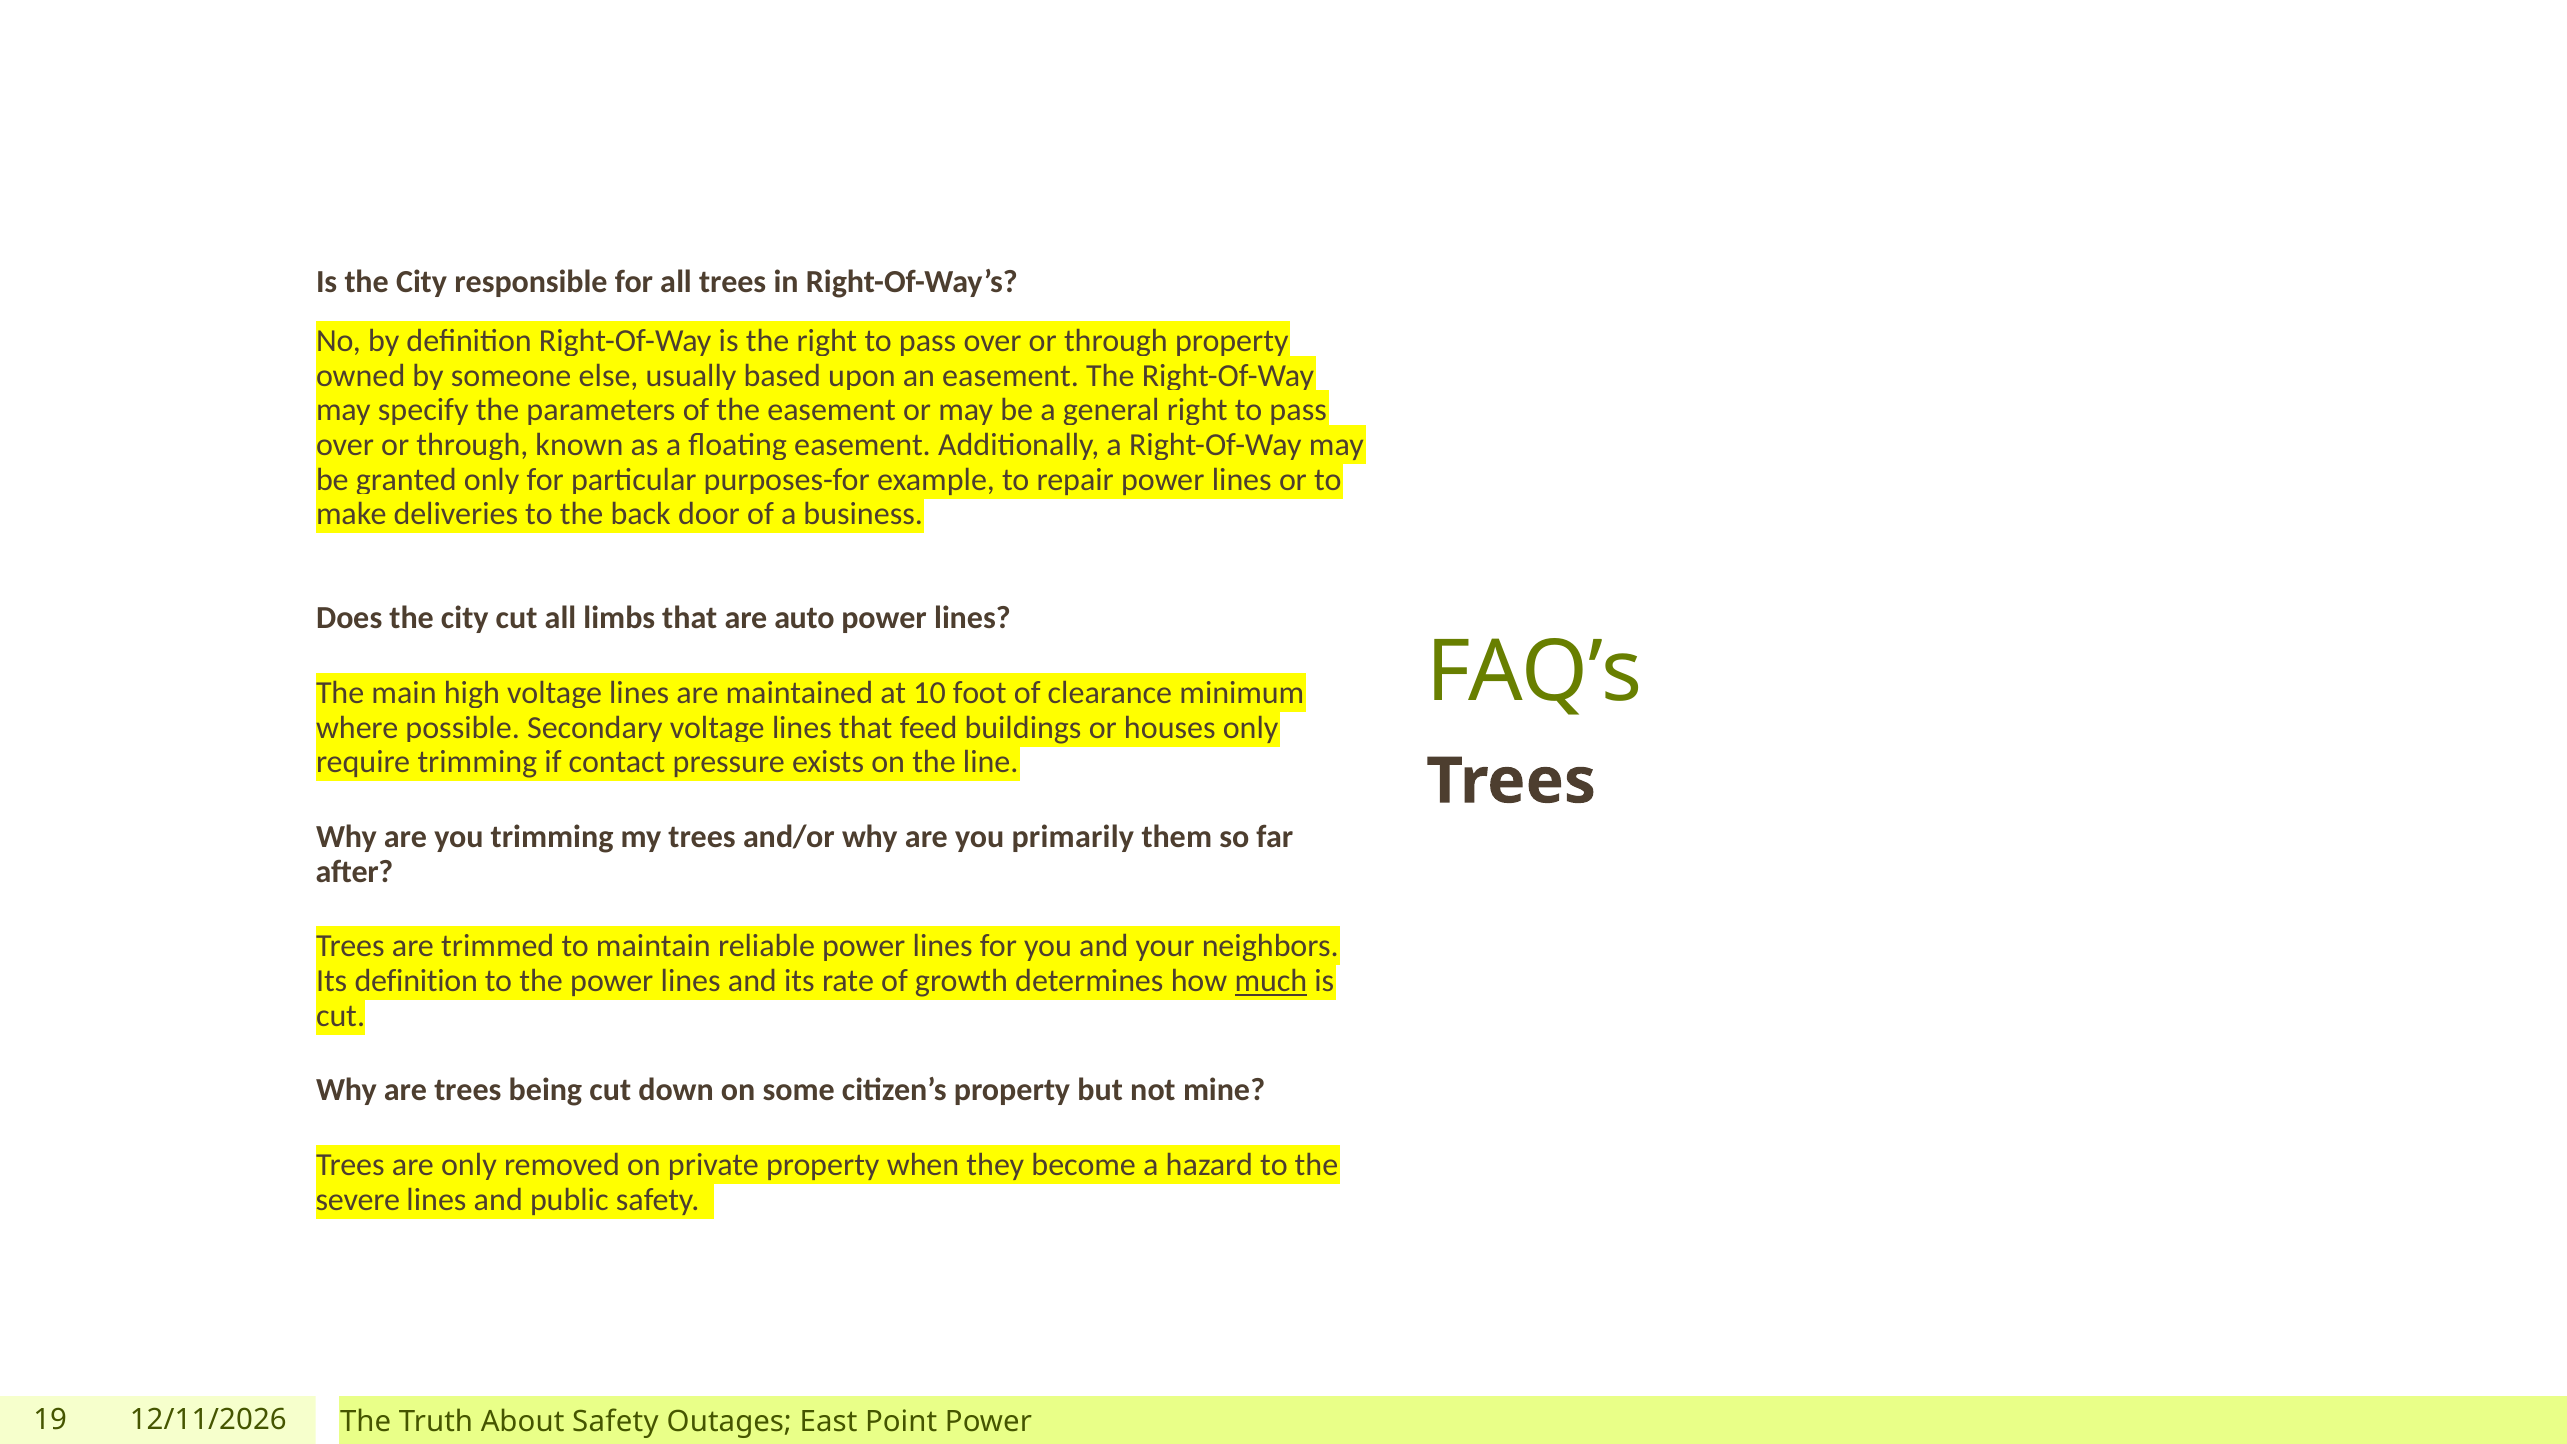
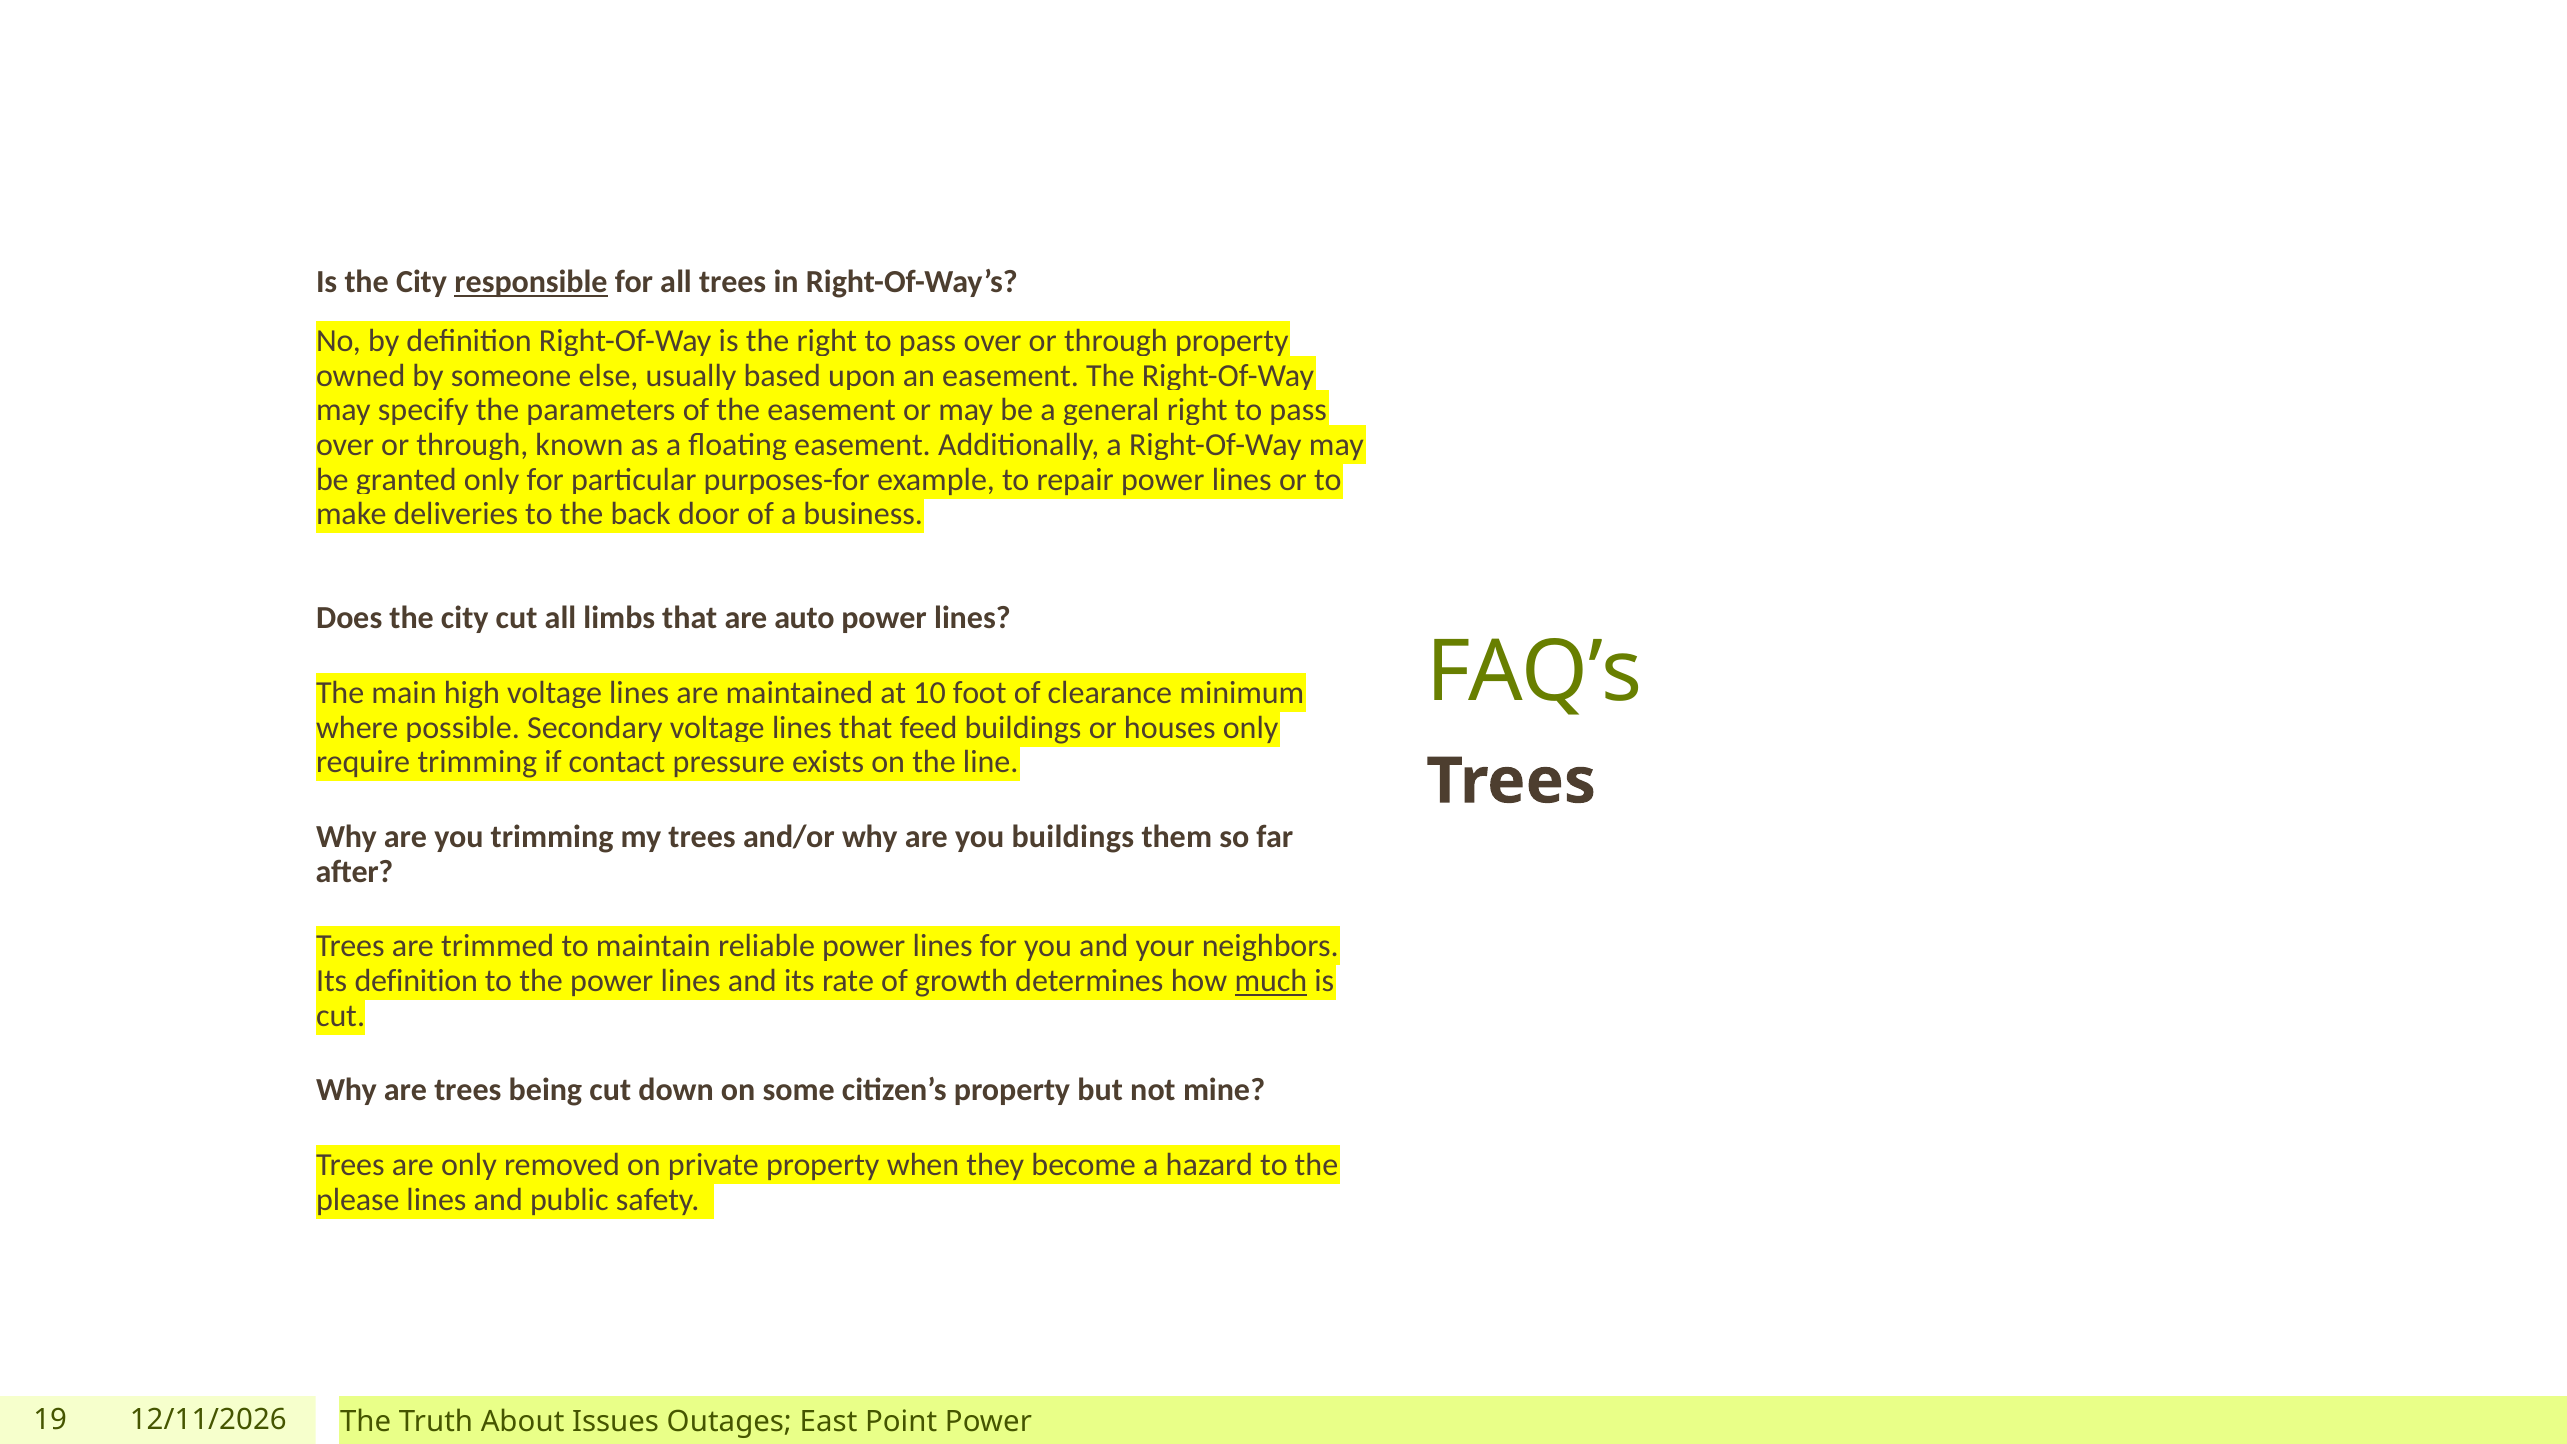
responsible underline: none -> present
you primarily: primarily -> buildings
severe: severe -> please
About Safety: Safety -> Issues
